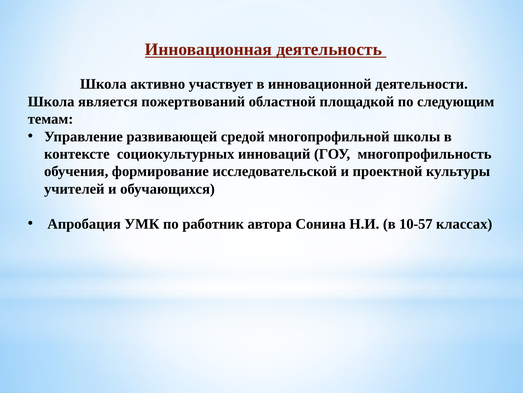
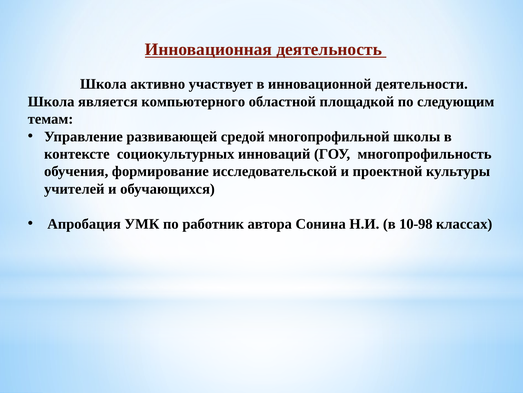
пожертвований: пожертвований -> компьютерного
10-57: 10-57 -> 10-98
